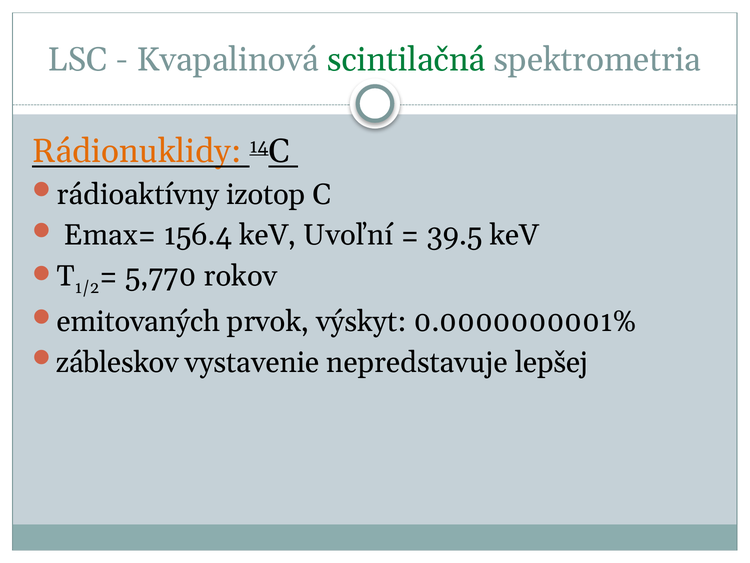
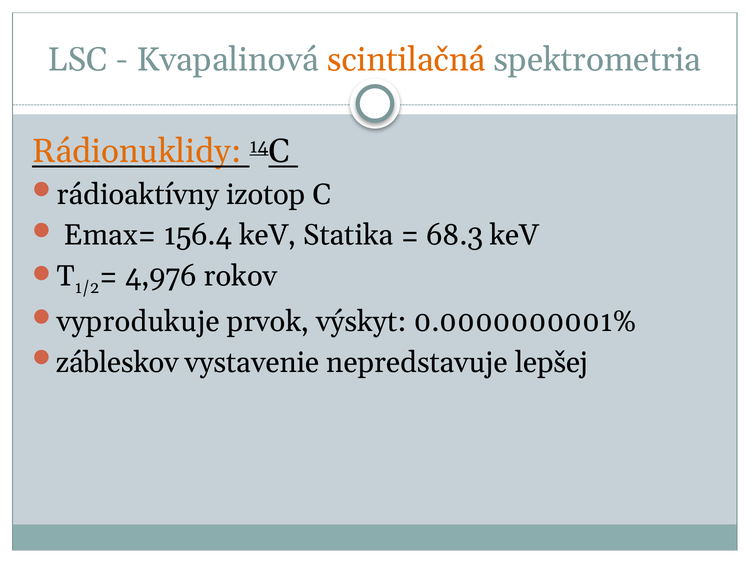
scintilačná colour: green -> orange
Uvoľní: Uvoľní -> Statika
39.5: 39.5 -> 68.3
5,770: 5,770 -> 4,976
emitovaných: emitovaných -> vyprodukuje
